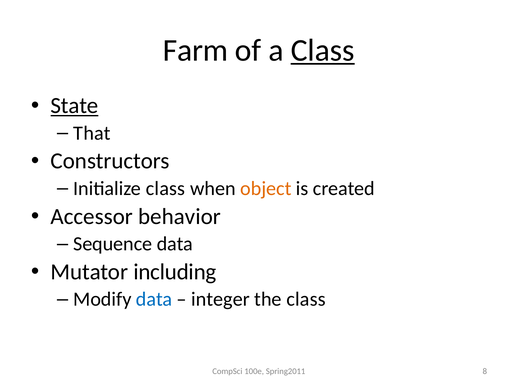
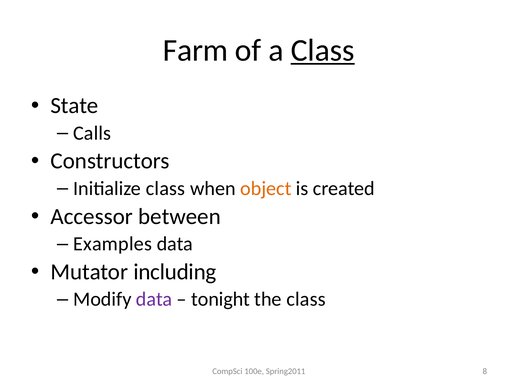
State underline: present -> none
That: That -> Calls
behavior: behavior -> between
Sequence: Sequence -> Examples
data at (154, 299) colour: blue -> purple
integer: integer -> tonight
